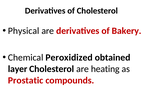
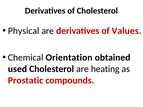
Bakery: Bakery -> Values
Peroxidized: Peroxidized -> Orientation
layer: layer -> used
